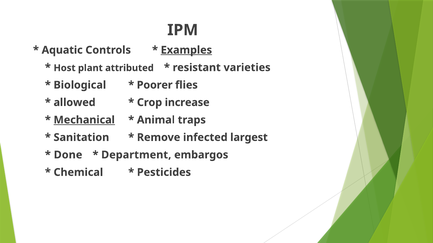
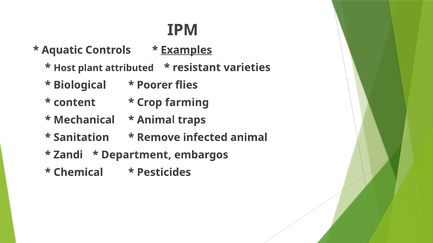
allowed: allowed -> content
increase: increase -> farming
Mechanical underline: present -> none
infected largest: largest -> animal
Done: Done -> Zandi
